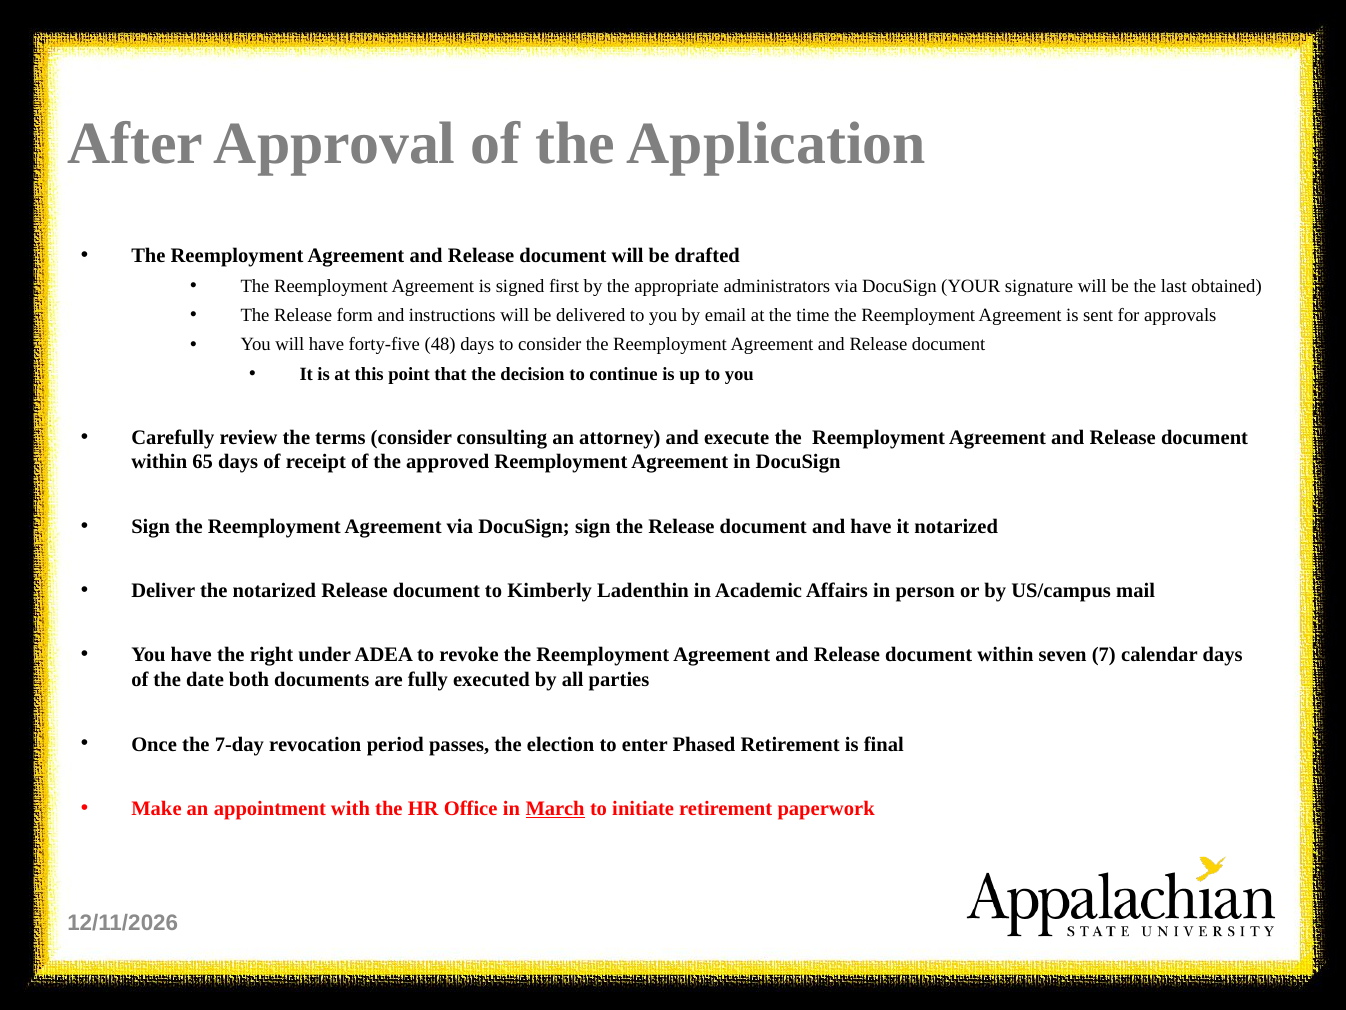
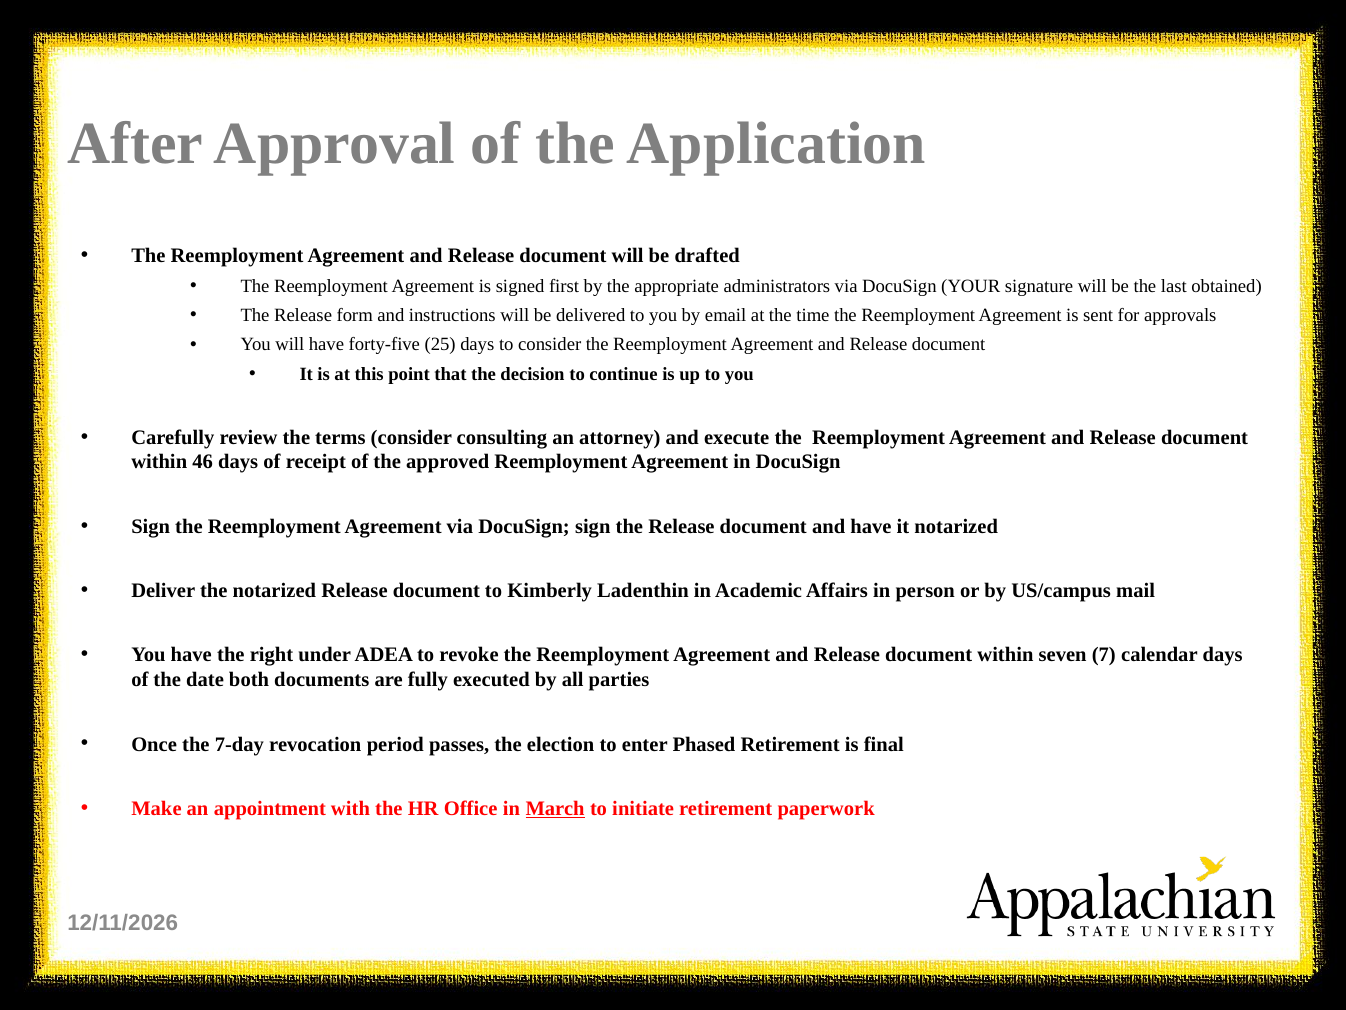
48: 48 -> 25
65: 65 -> 46
